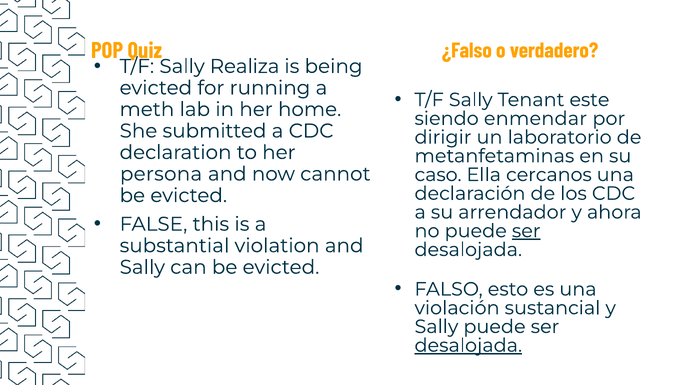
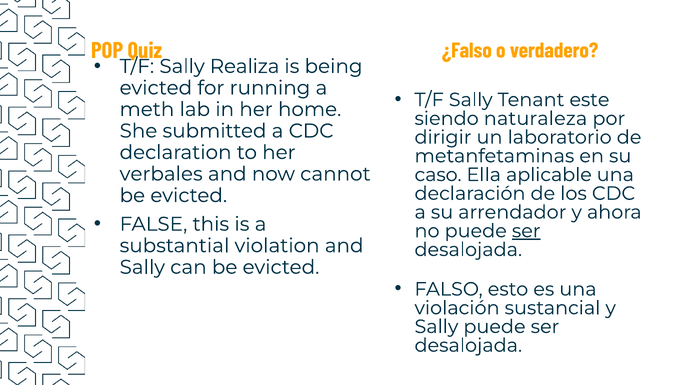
enmendar: enmendar -> naturaleza
persona: persona -> verbales
cercanos: cercanos -> aplicable
desalojada at (468, 345) underline: present -> none
